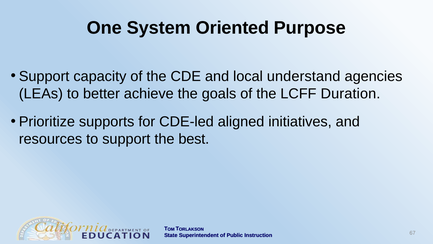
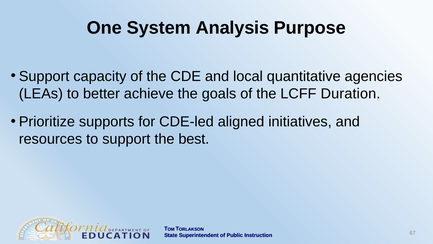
Oriented: Oriented -> Analysis
understand: understand -> quantitative
